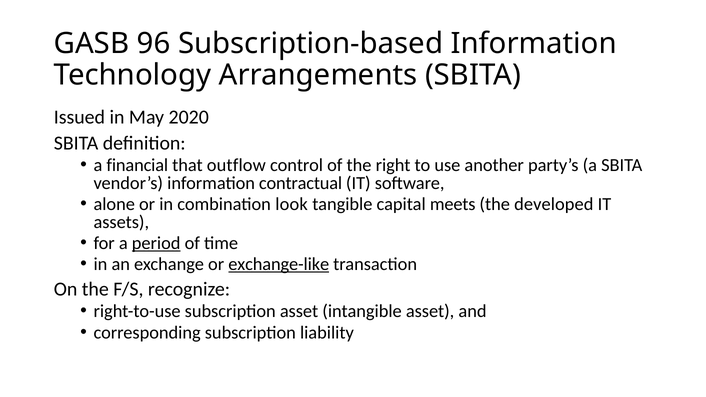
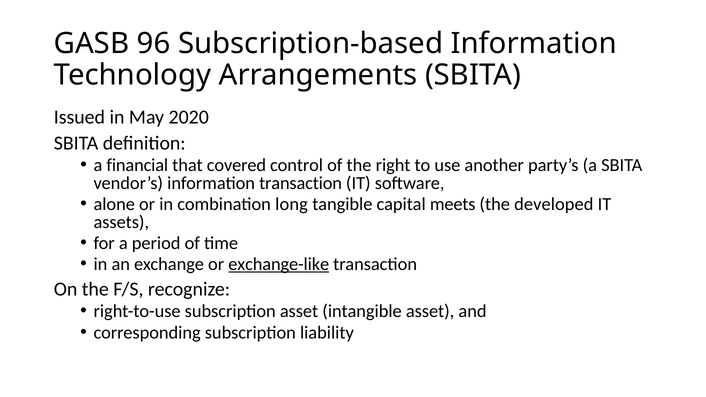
outflow: outflow -> covered
information contractual: contractual -> transaction
look: look -> long
period underline: present -> none
